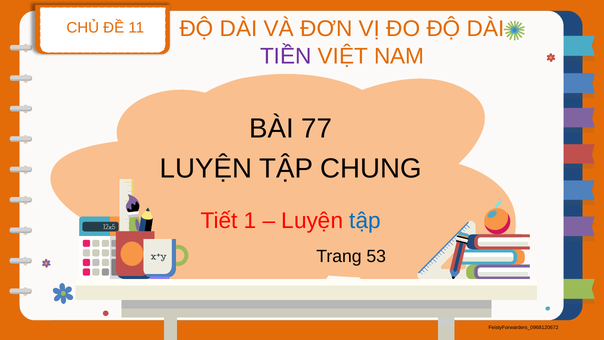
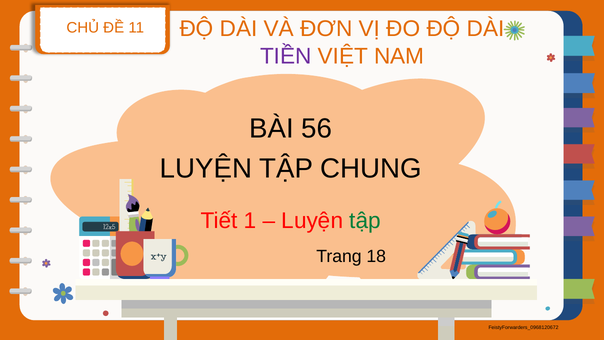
77: 77 -> 56
tập at (365, 221) colour: blue -> green
53: 53 -> 18
